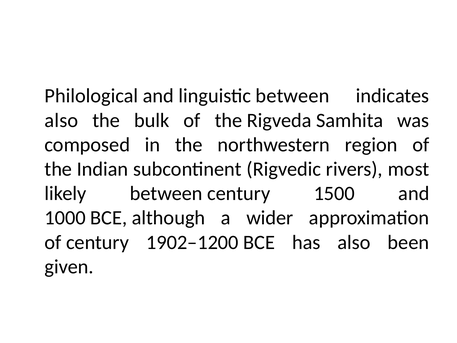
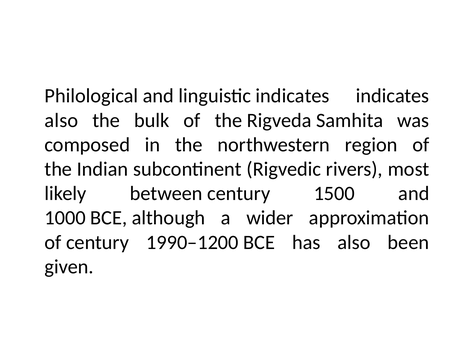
linguistic between: between -> indicates
1902–1200: 1902–1200 -> 1990–1200
